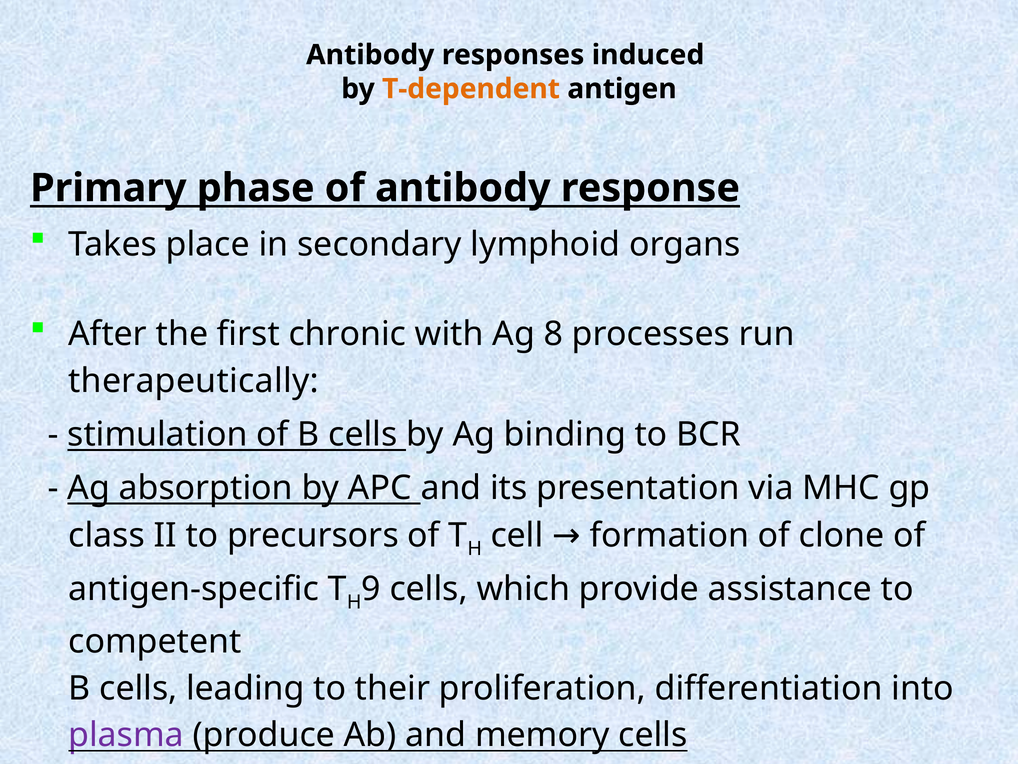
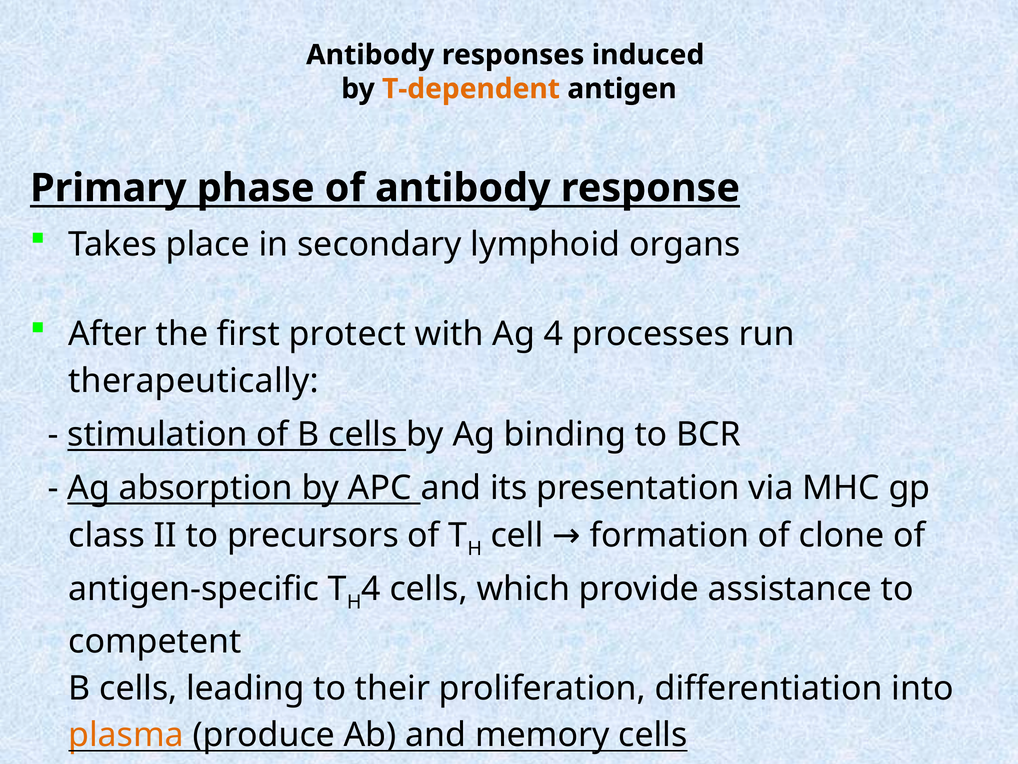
chronic: chronic -> protect
Ag 8: 8 -> 4
9 at (371, 589): 9 -> 4
plasma colour: purple -> orange
